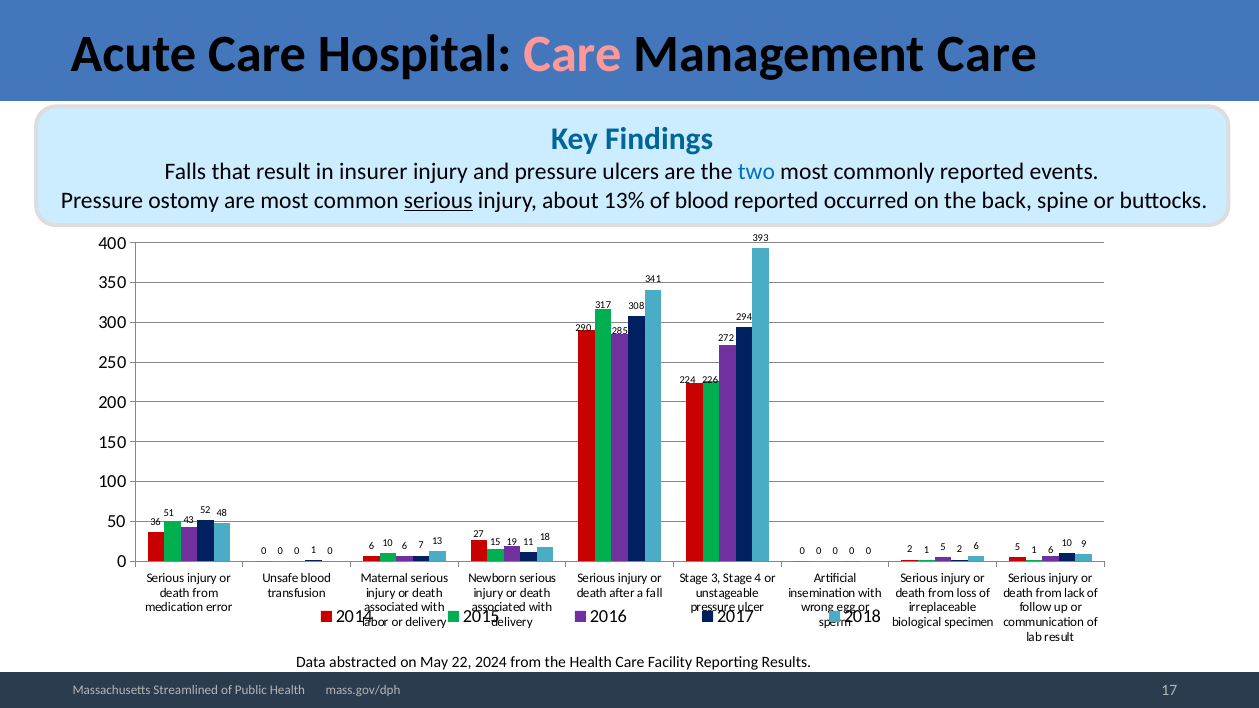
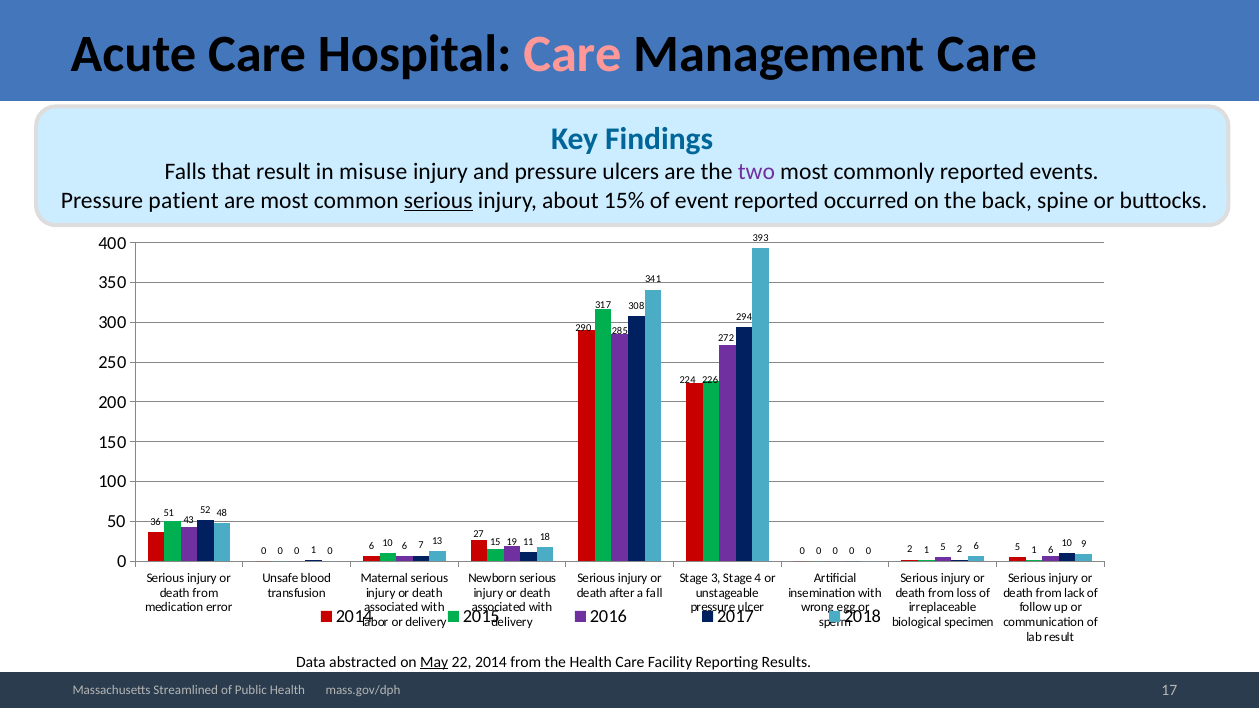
insurer: insurer -> misuse
two colour: blue -> purple
ostomy: ostomy -> patient
13%: 13% -> 15%
of blood: blood -> event
May underline: none -> present
22 2024: 2024 -> 2014
